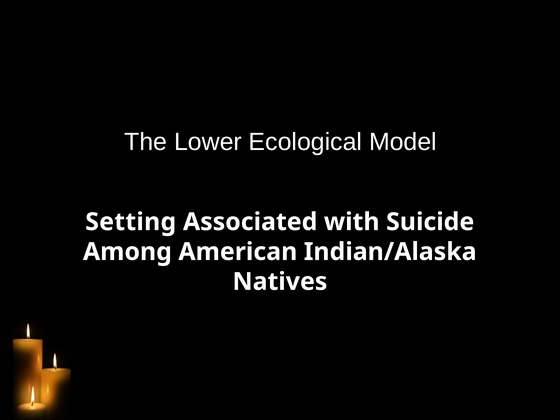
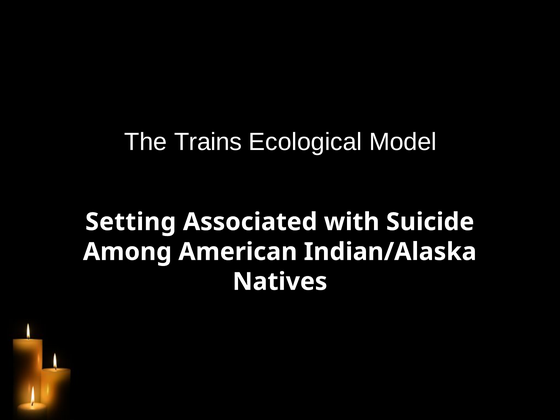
Lower: Lower -> Trains
